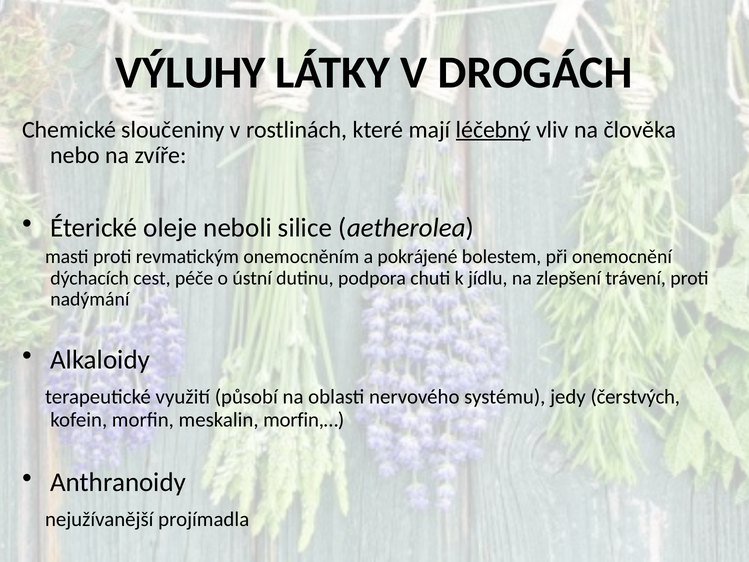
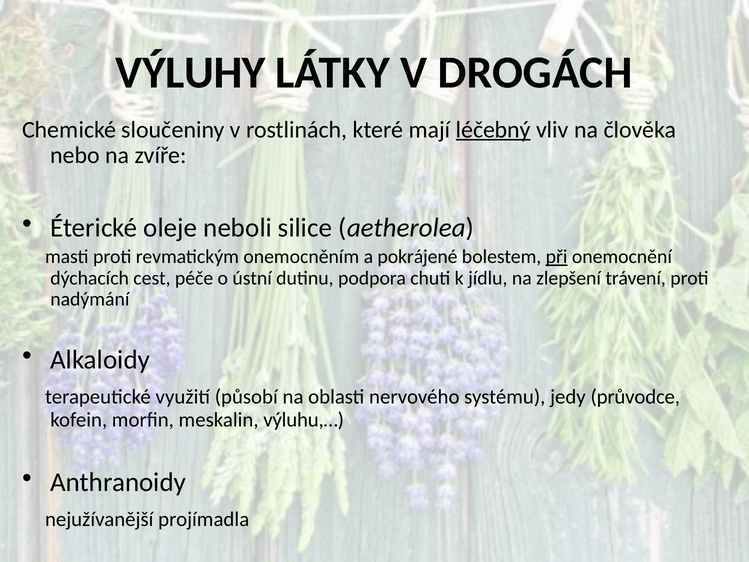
při underline: none -> present
čerstvých: čerstvých -> průvodce
morfin,…: morfin,… -> výluhu,…
